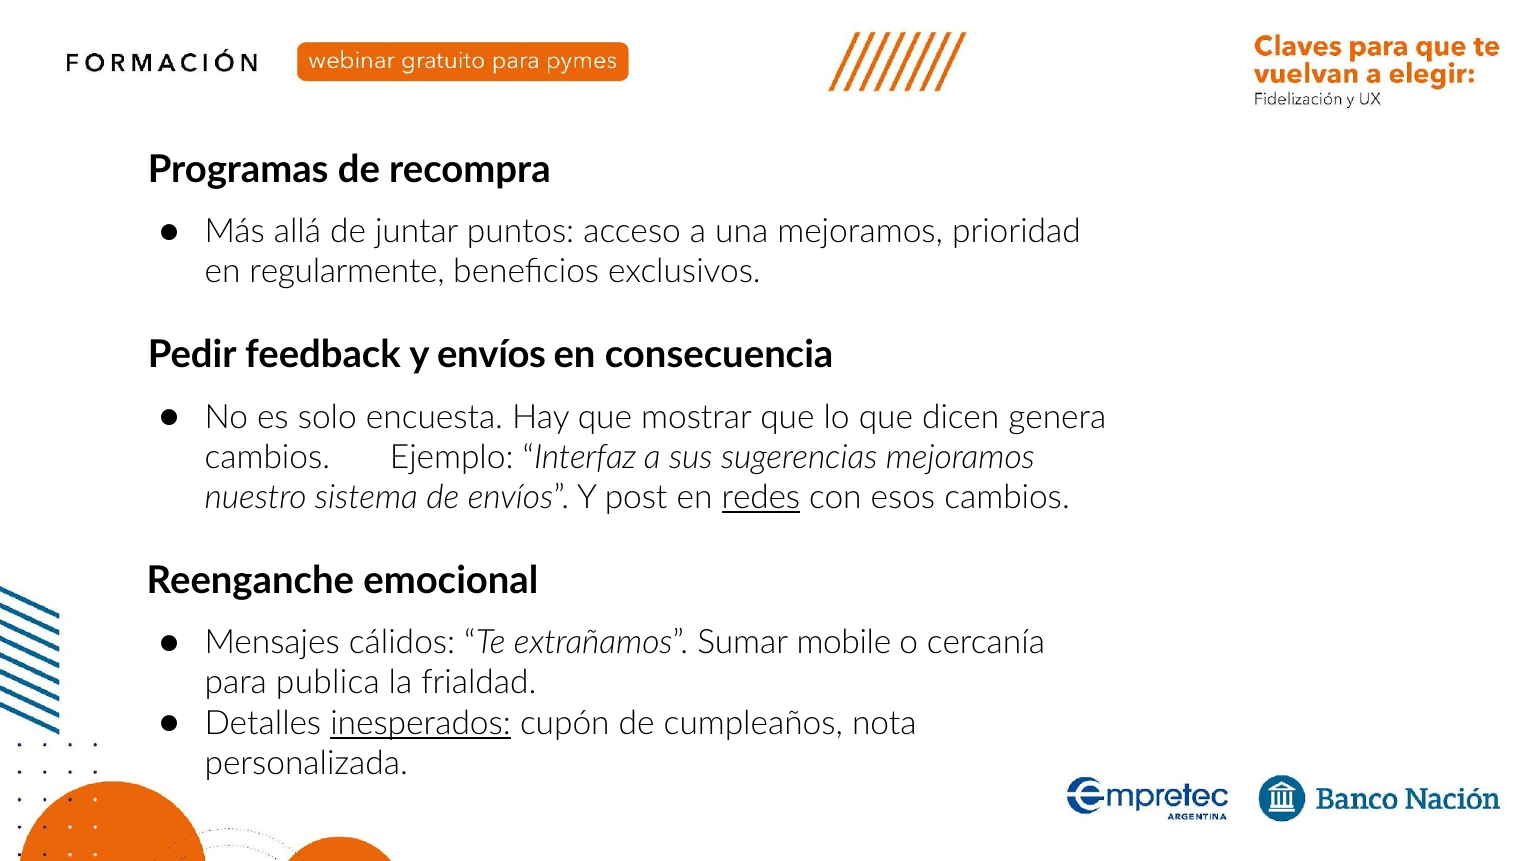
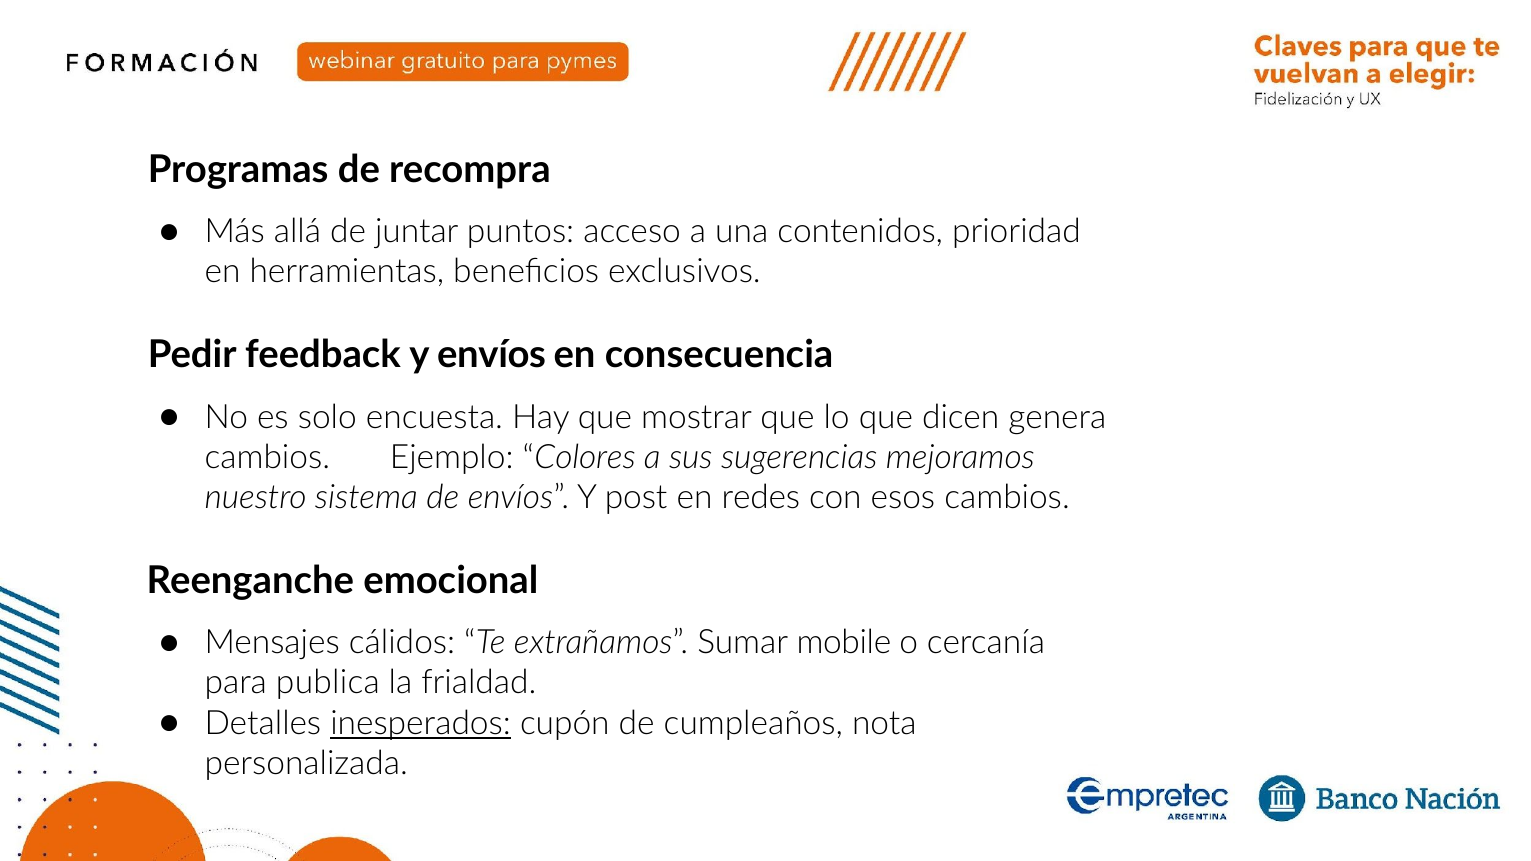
una mejoramos: mejoramos -> contenidos
regularmente: regularmente -> herramientas
Interfaz: Interfaz -> Colores
redes underline: present -> none
